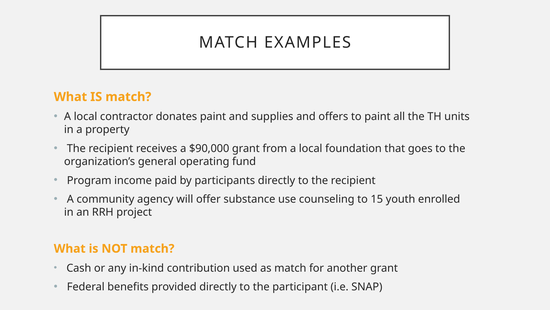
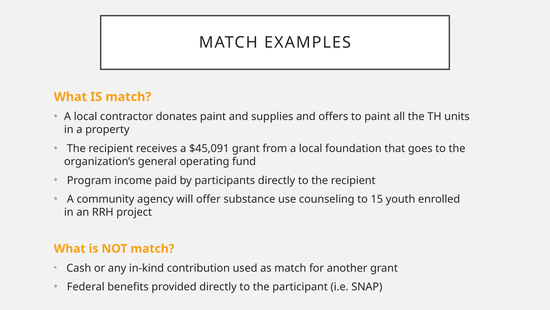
$90,000: $90,000 -> $45,091
